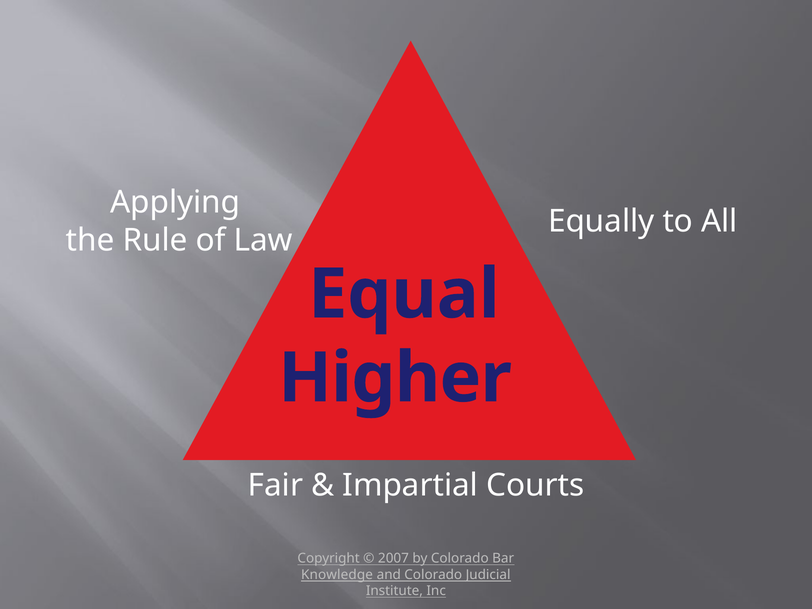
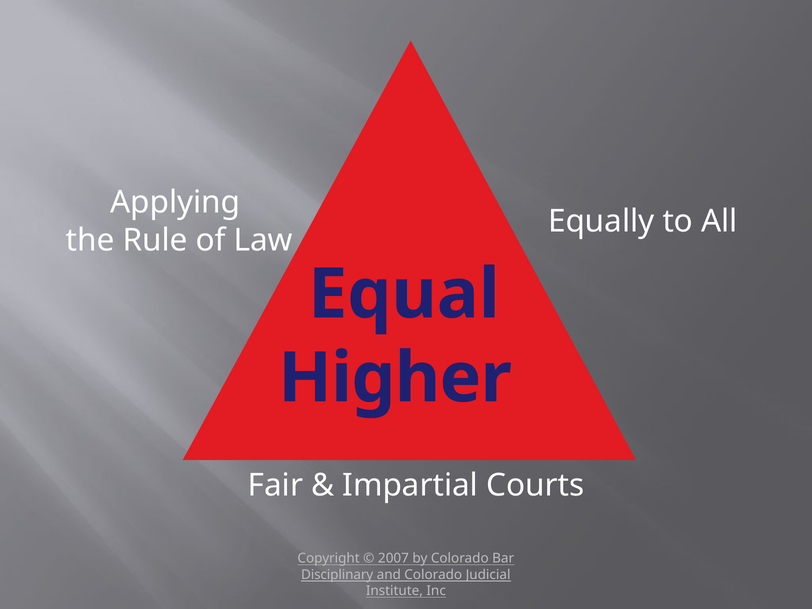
Knowledge: Knowledge -> Disciplinary
